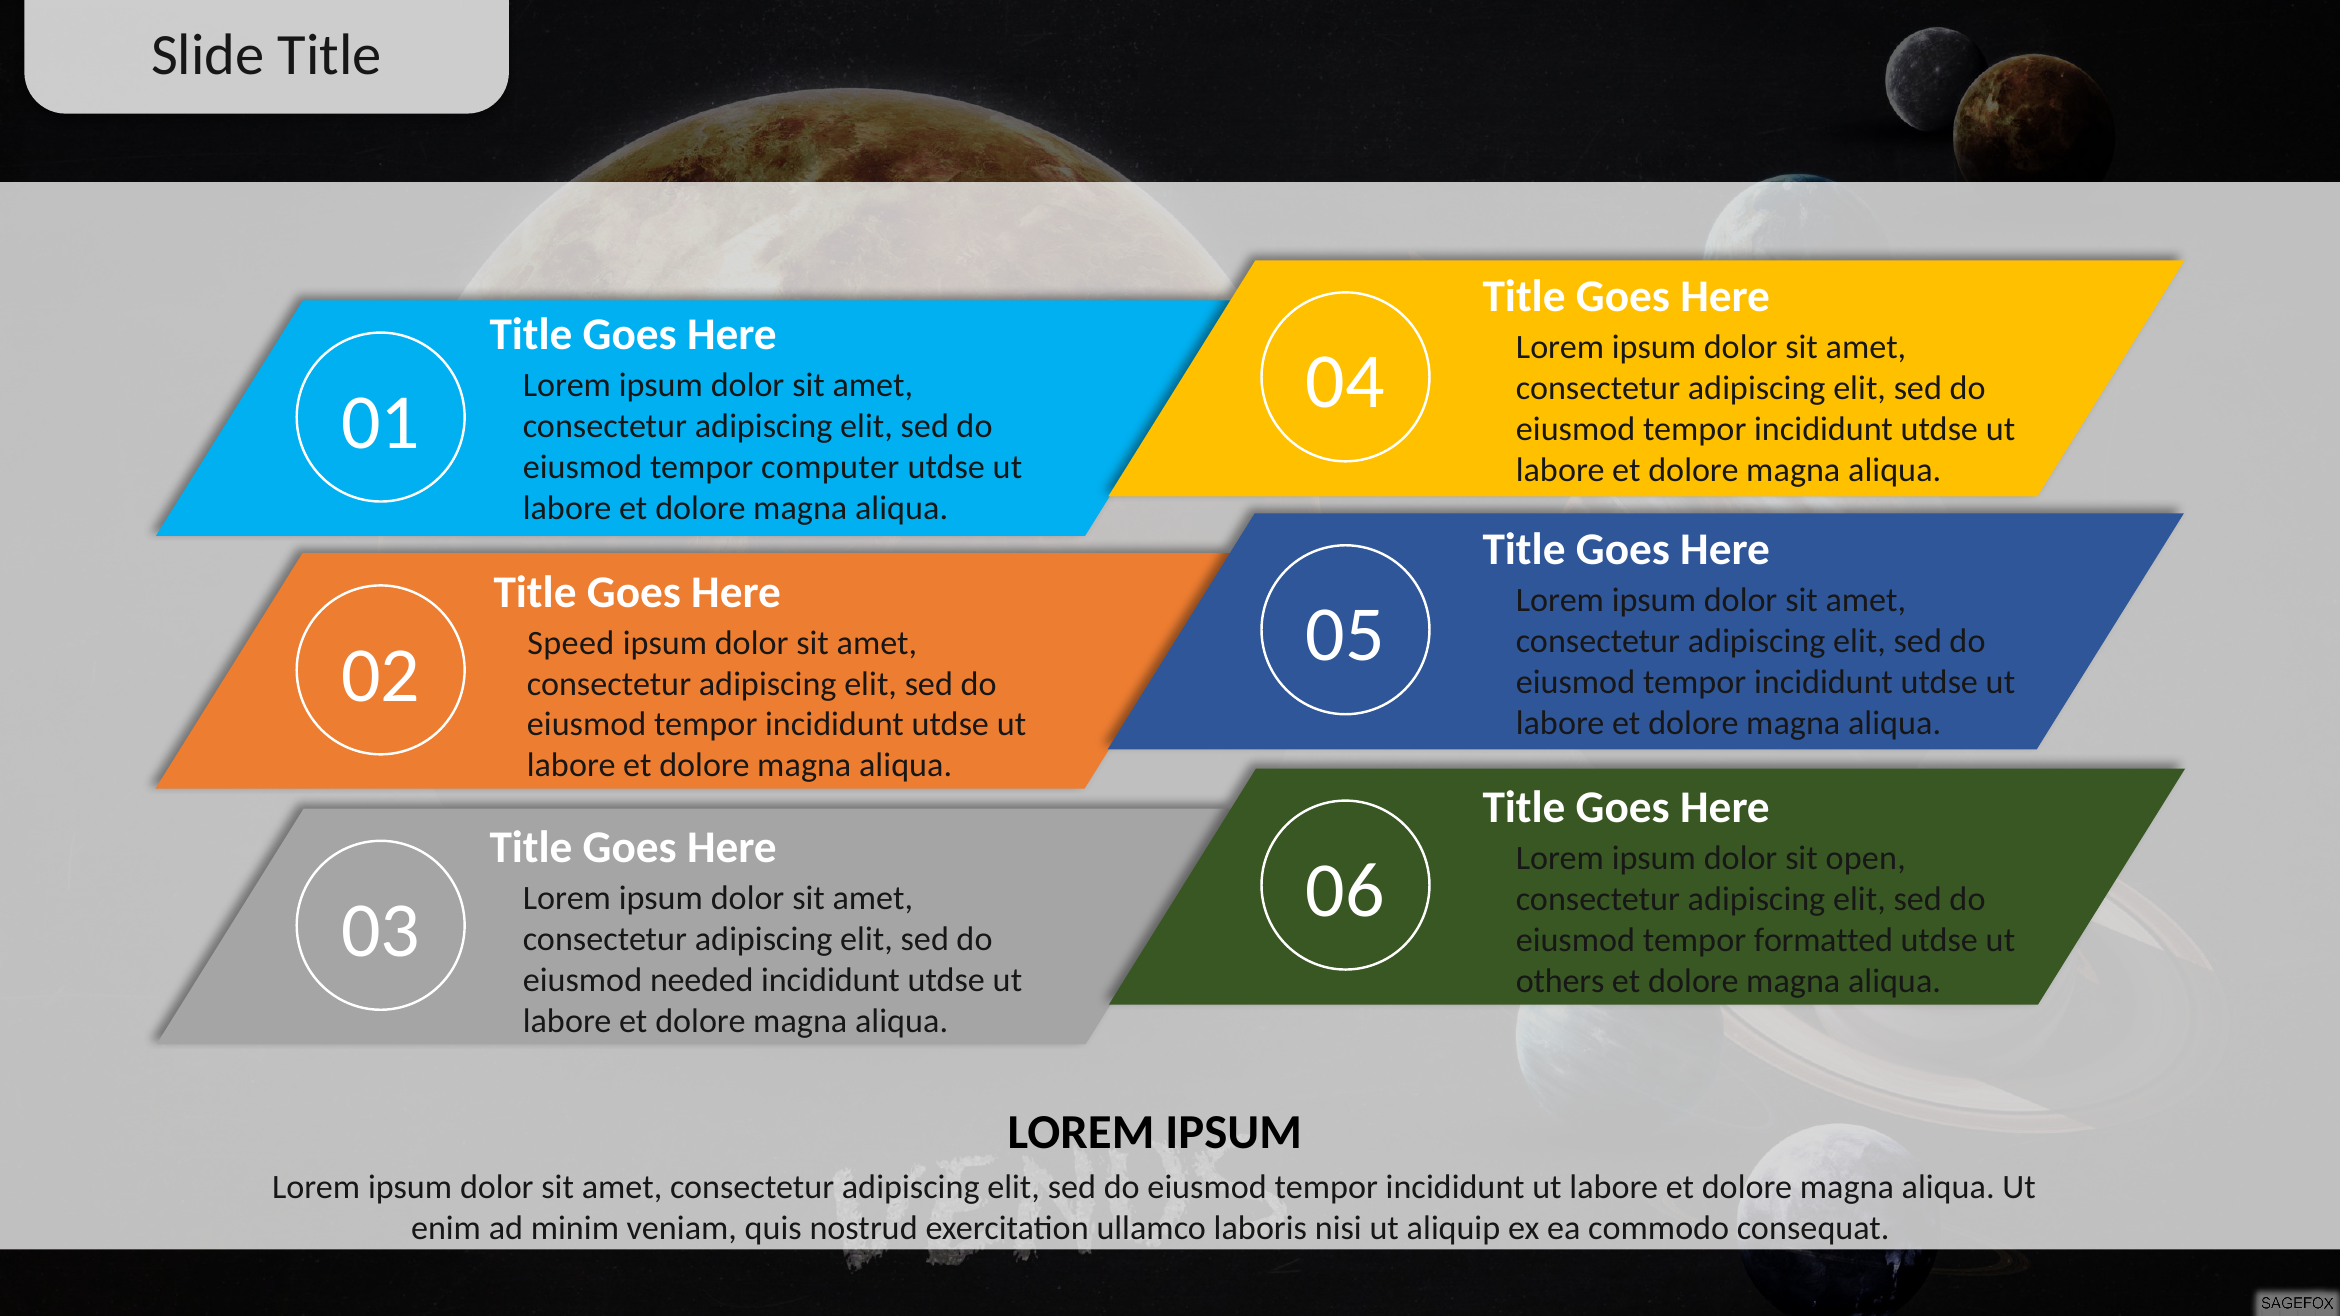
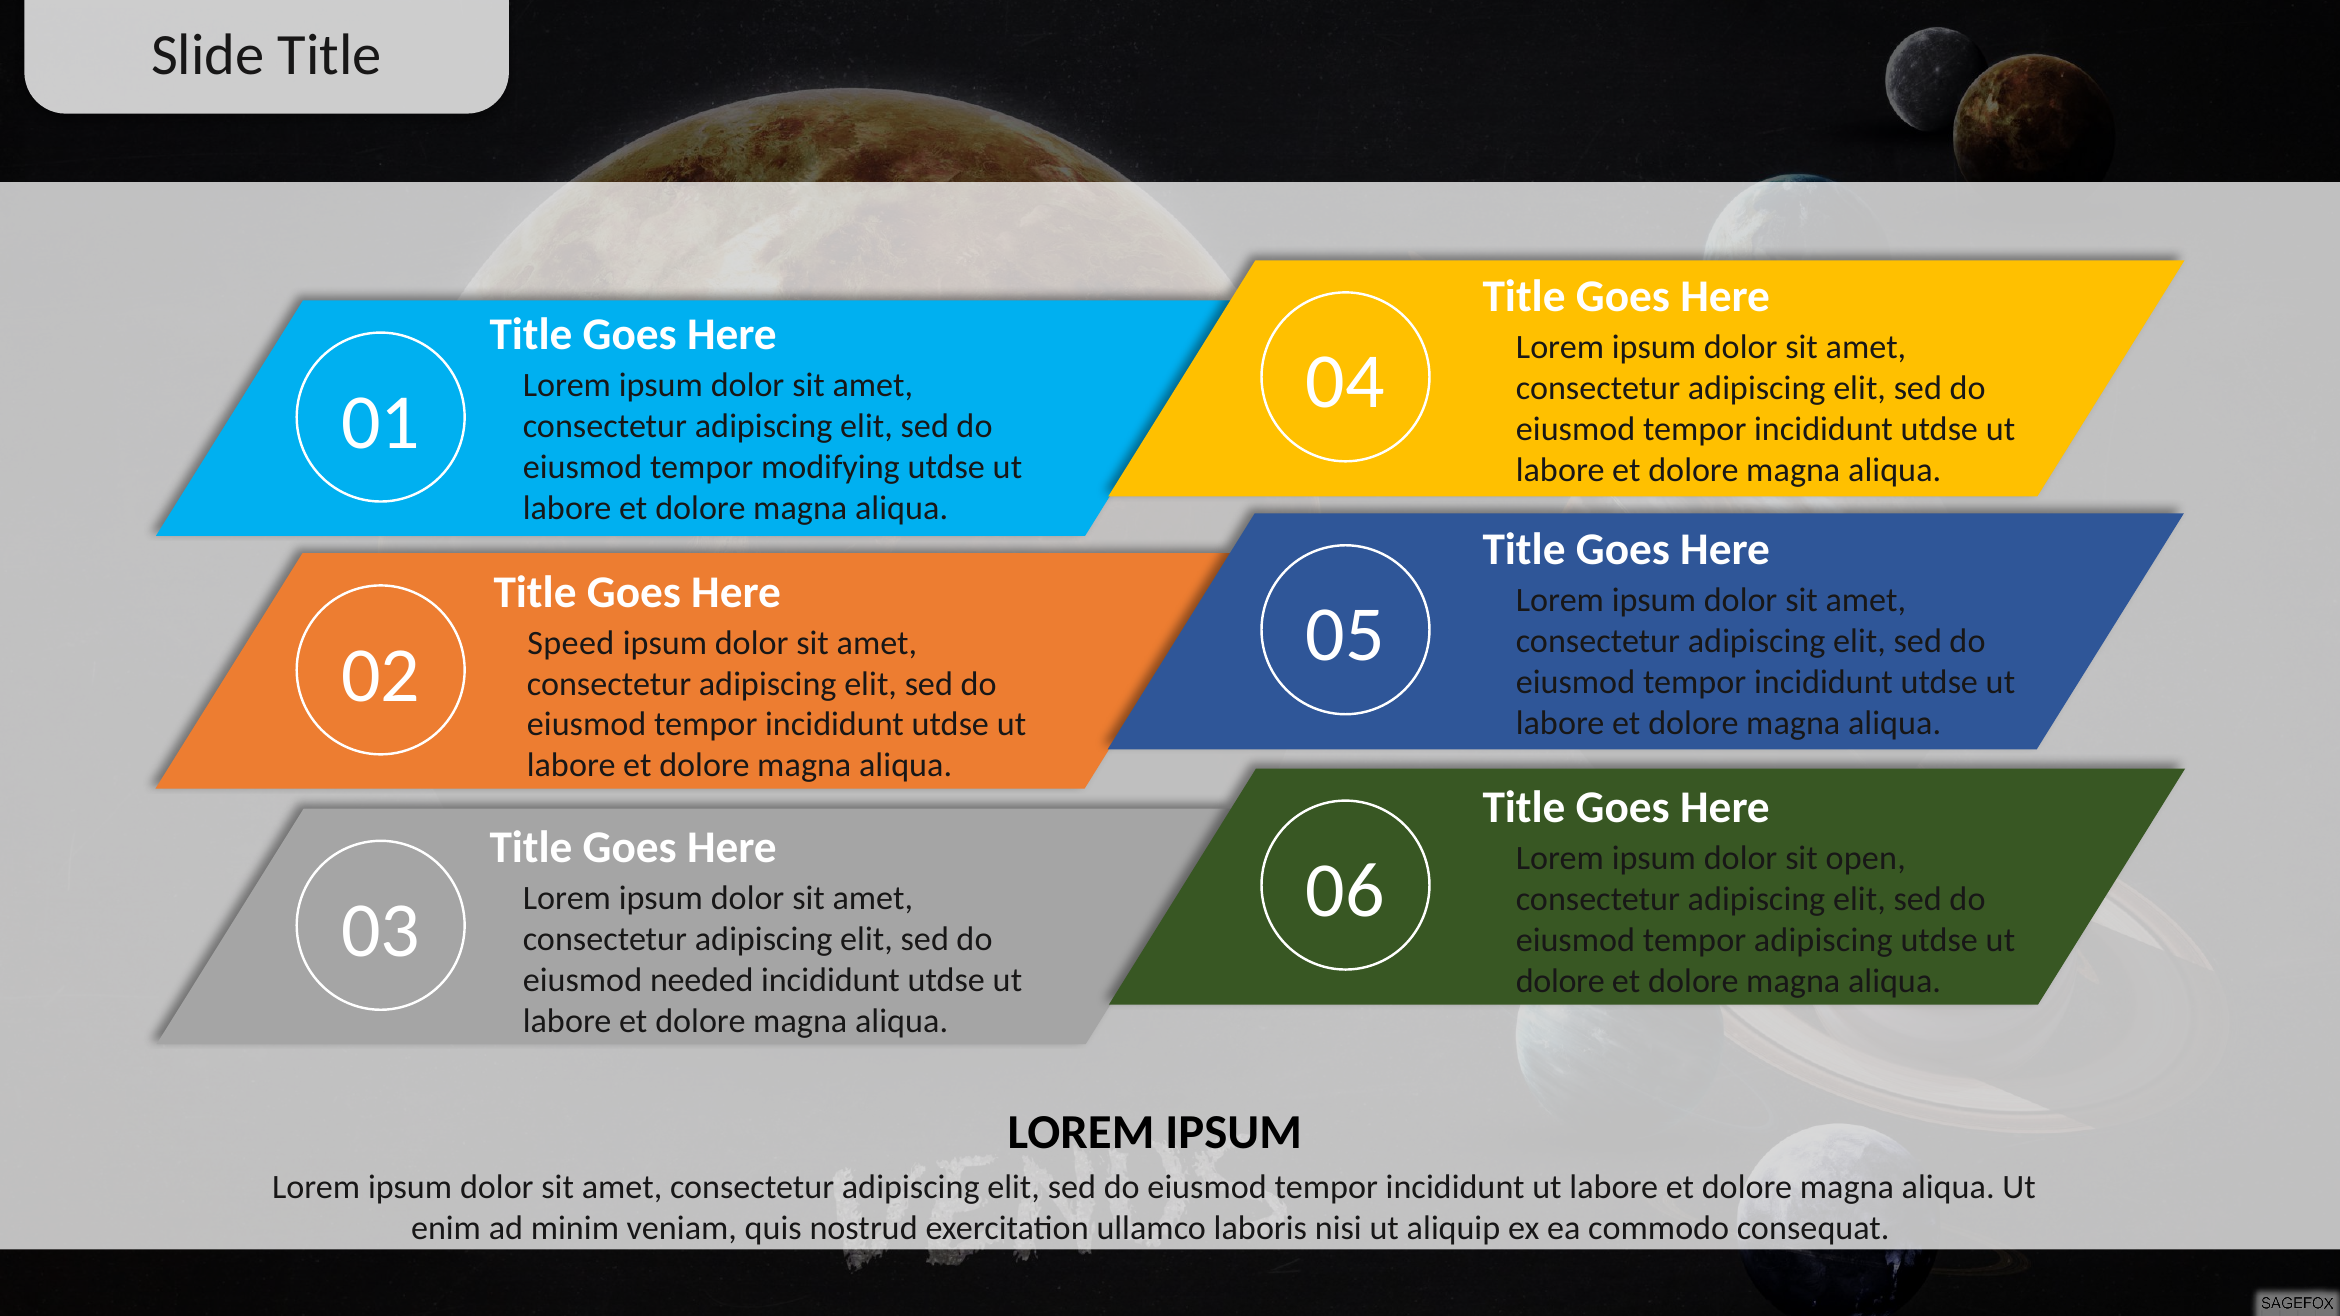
computer: computer -> modifying
tempor formatted: formatted -> adipiscing
others at (1560, 981): others -> dolore
